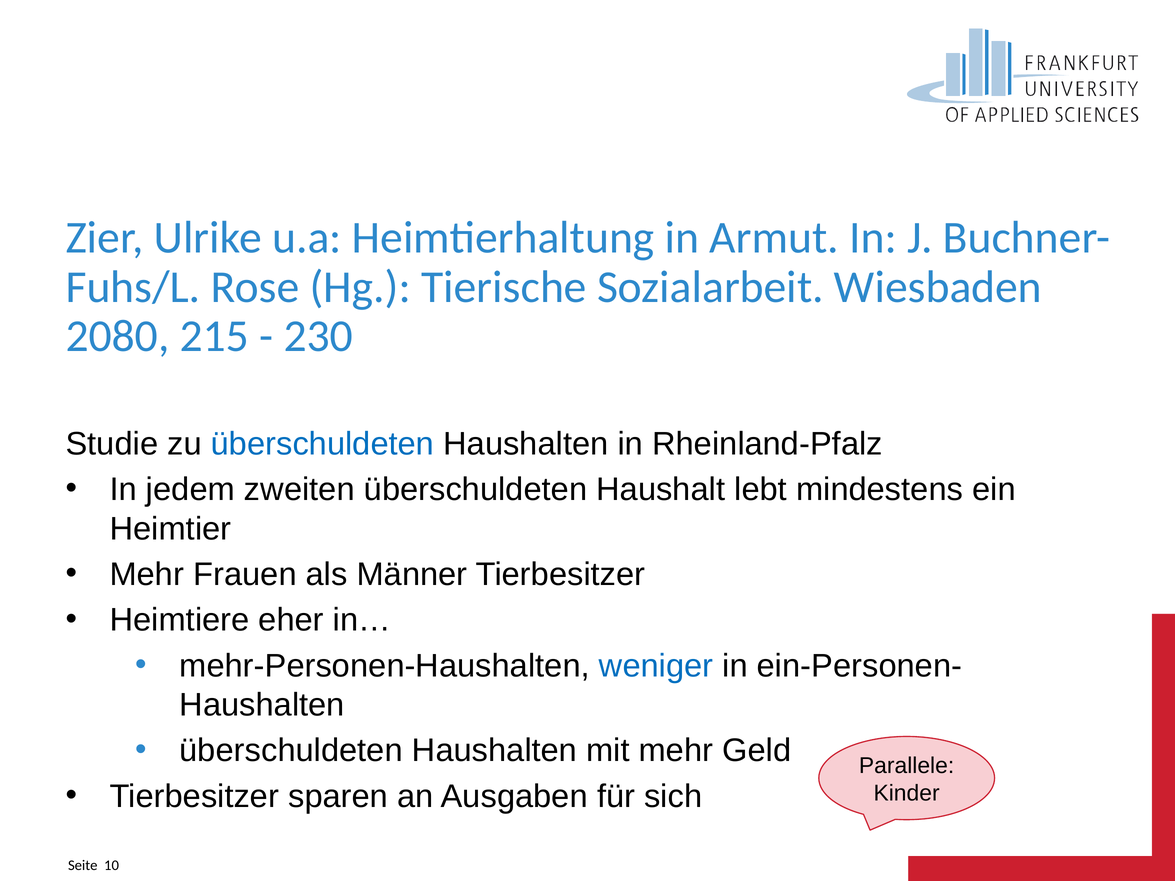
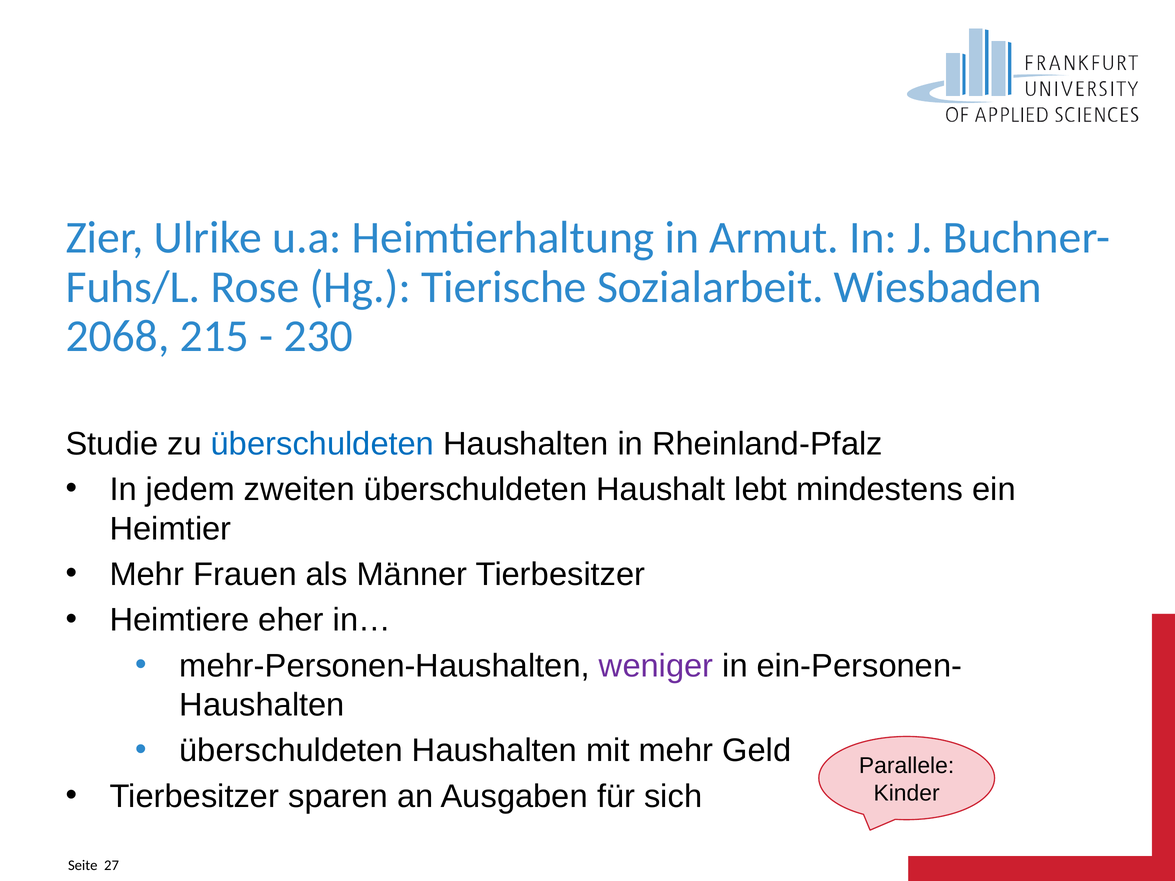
2080: 2080 -> 2068
weniger colour: blue -> purple
10: 10 -> 27
